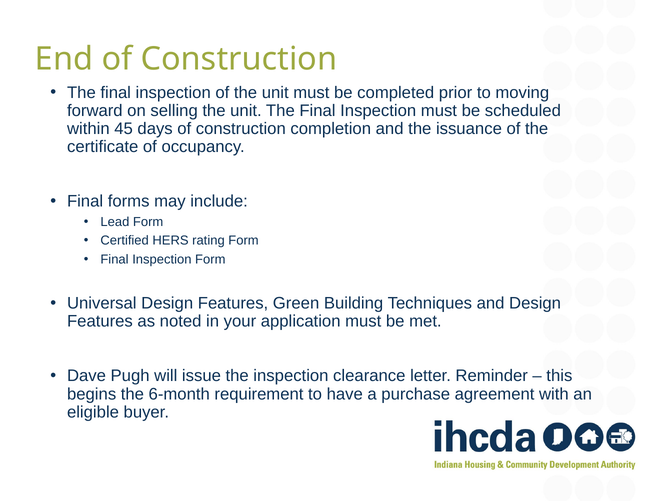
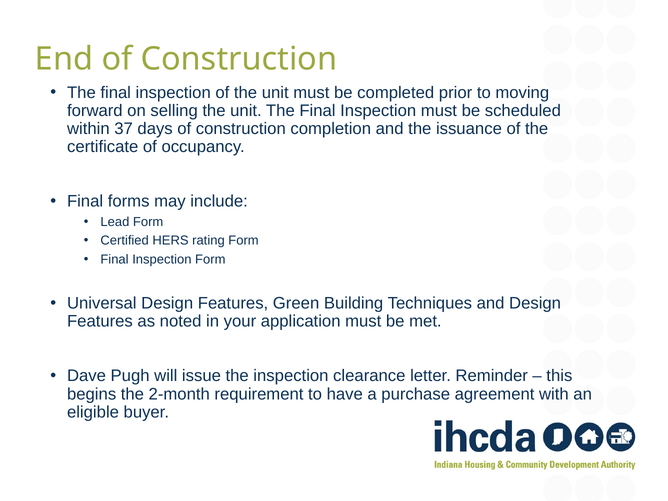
45: 45 -> 37
6-month: 6-month -> 2-month
